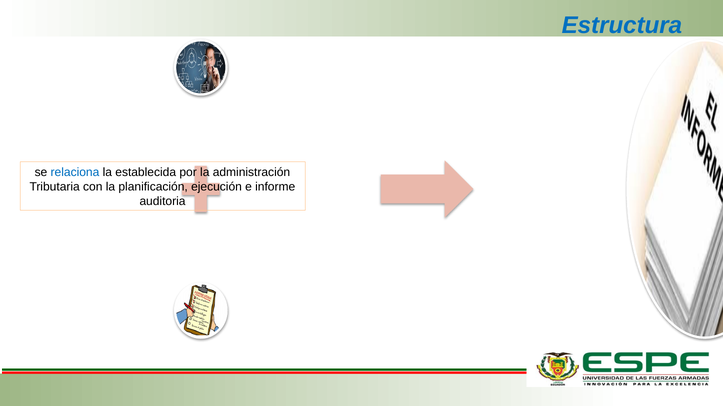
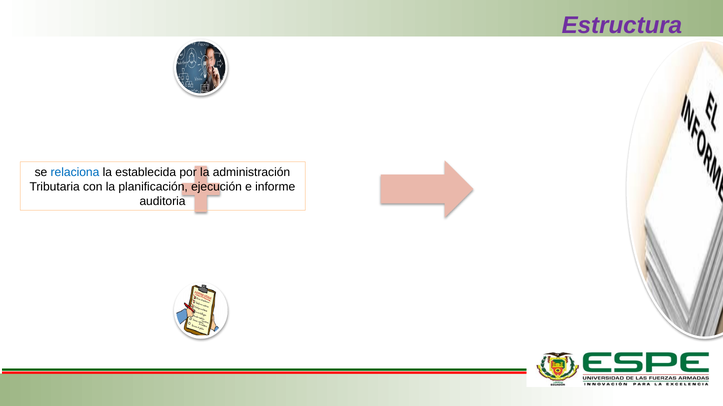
Estructura colour: blue -> purple
